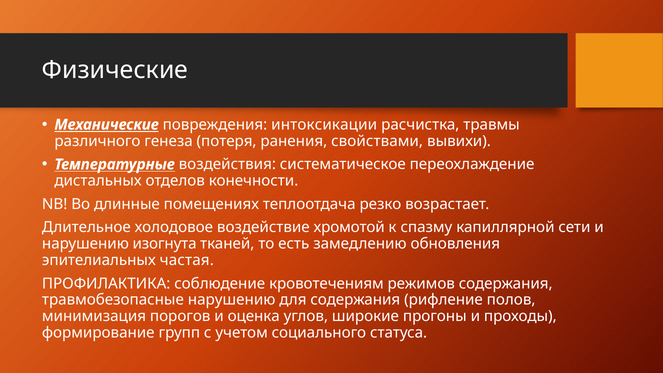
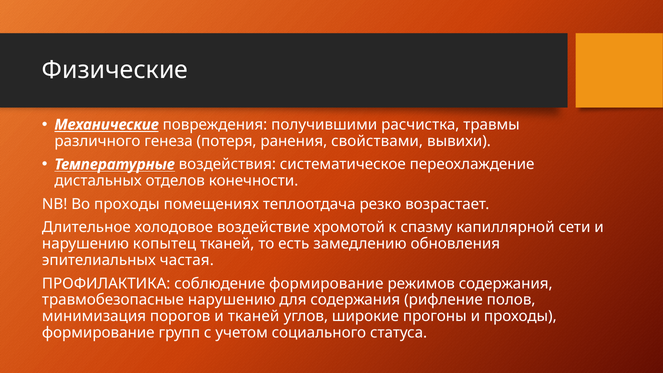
интоксикации: интоксикации -> получившими
Во длинные: длинные -> проходы
изогнута: изогнута -> копытец
соблюдение кровотечениям: кровотечениям -> формирование
и оценка: оценка -> тканей
